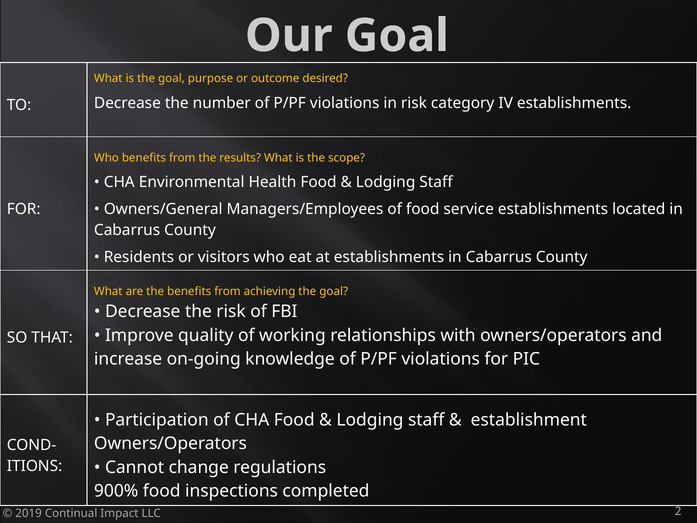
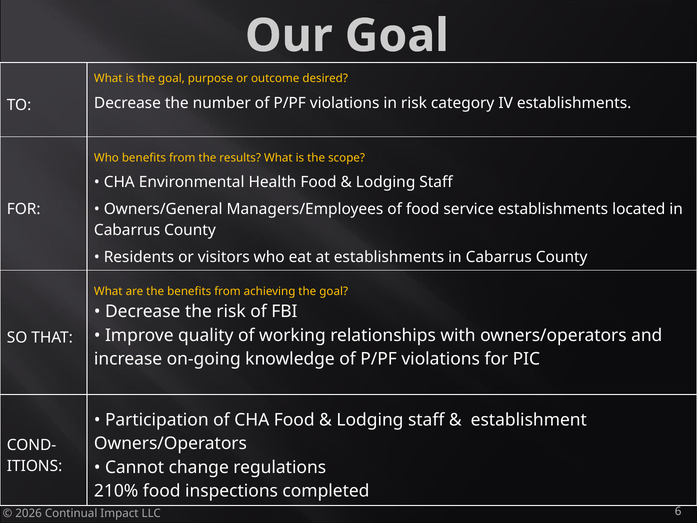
900%: 900% -> 210%
2019: 2019 -> 2026
2: 2 -> 6
